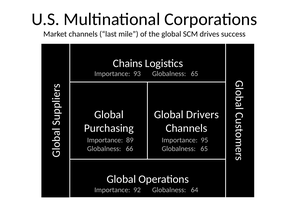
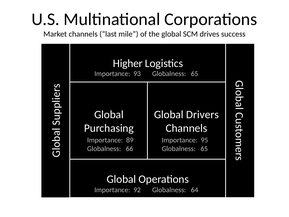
Chains: Chains -> Higher
